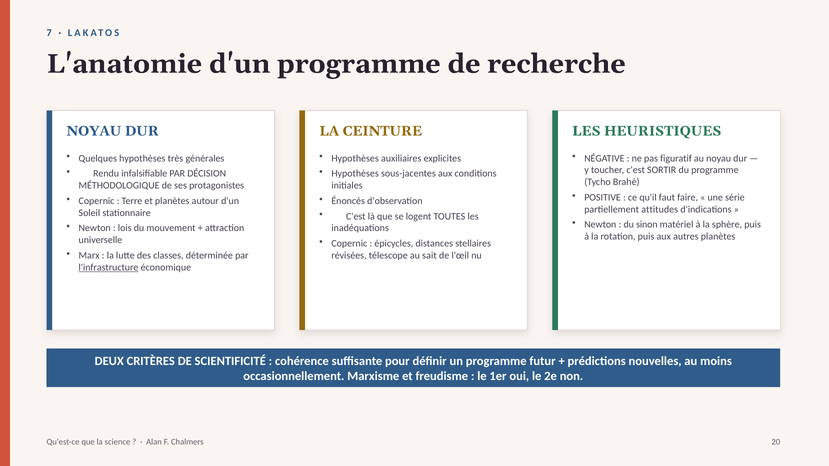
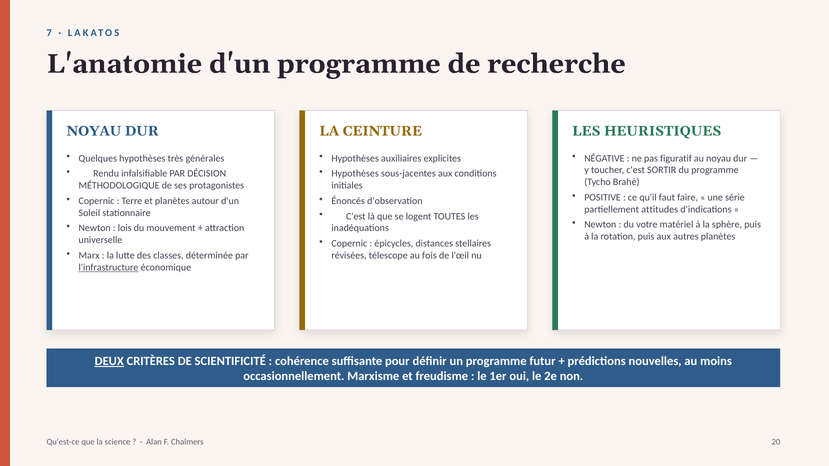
sinon: sinon -> votre
sait: sait -> fois
DEUX underline: none -> present
